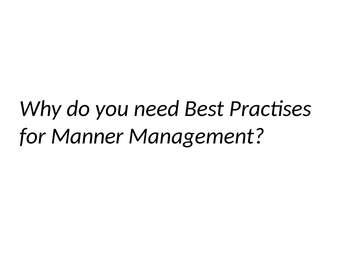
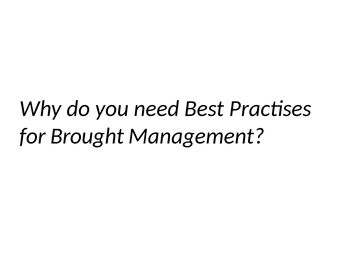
Manner: Manner -> Brought
